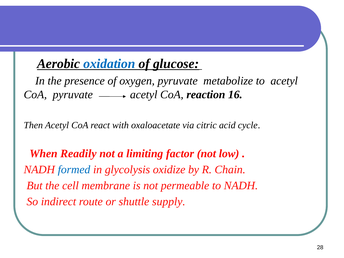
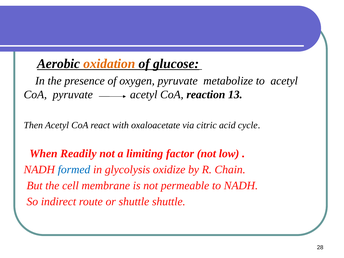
oxidation colour: blue -> orange
16: 16 -> 13
shuttle supply: supply -> shuttle
